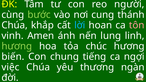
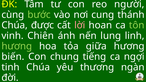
khắp: khắp -> được
lời colour: light blue -> pink
tôn colour: pink -> light green
Amen: Amen -> Chiên
chúc: chúc -> giữa
việc: việc -> tinh
